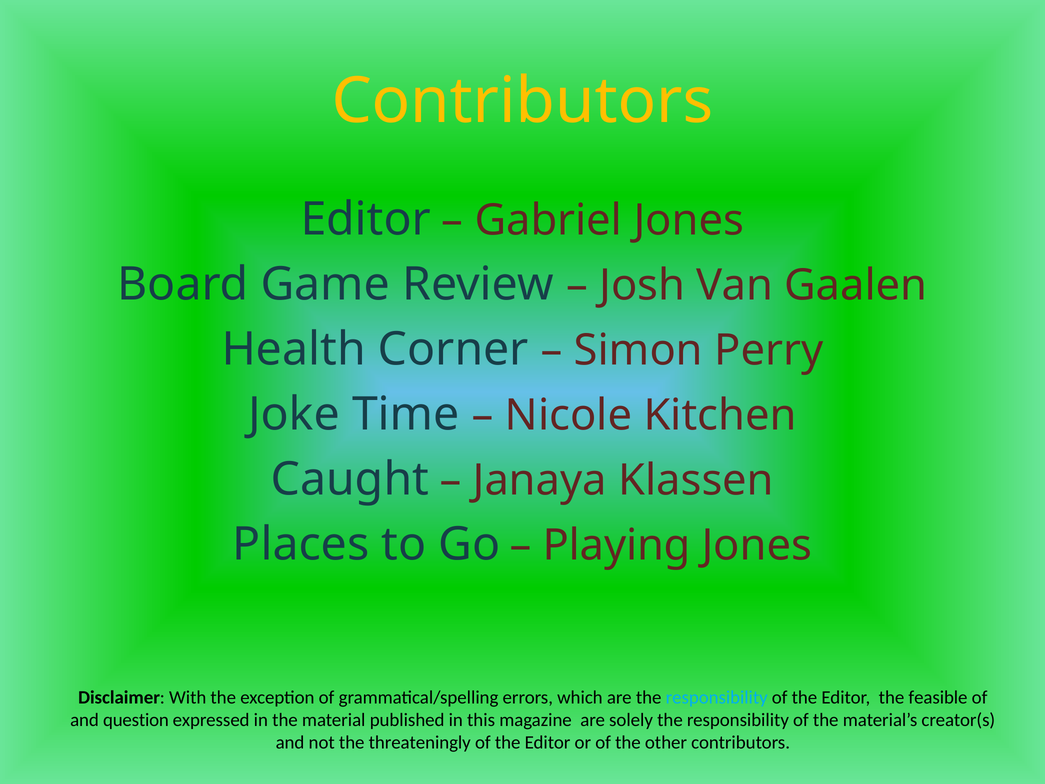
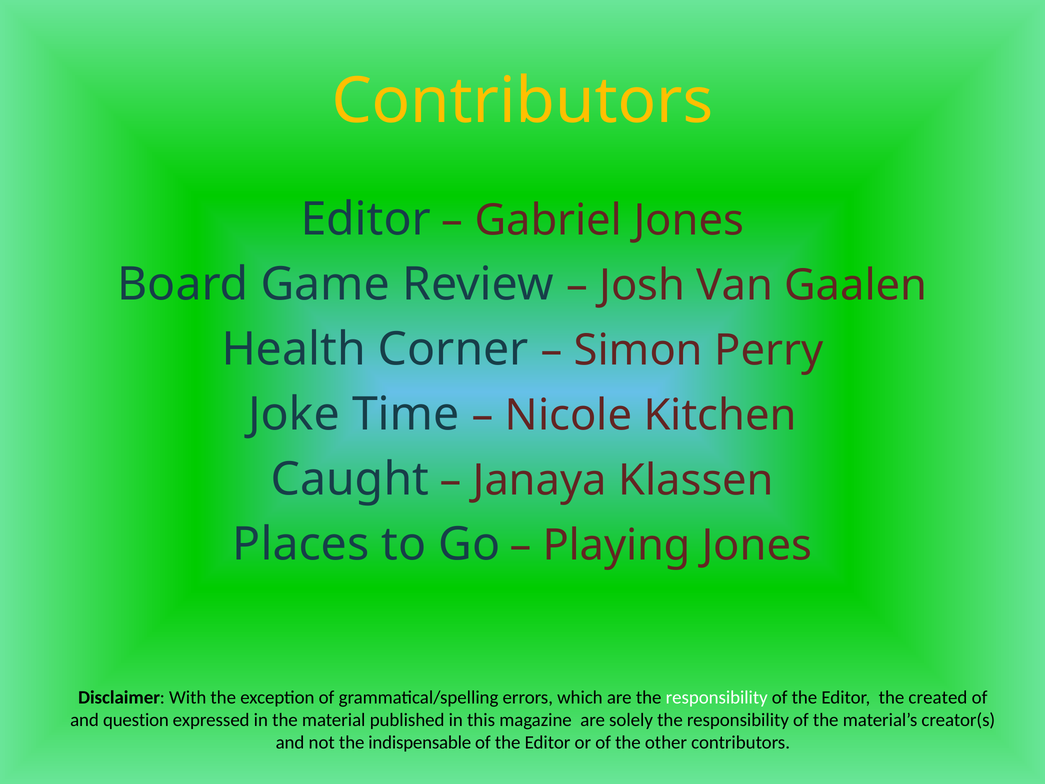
responsibility at (717, 697) colour: light blue -> white
feasible: feasible -> created
threateningly: threateningly -> indispensable
